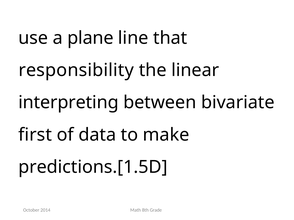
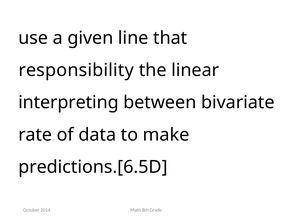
plane: plane -> given
first: first -> rate
predictions.[1.5D: predictions.[1.5D -> predictions.[6.5D
